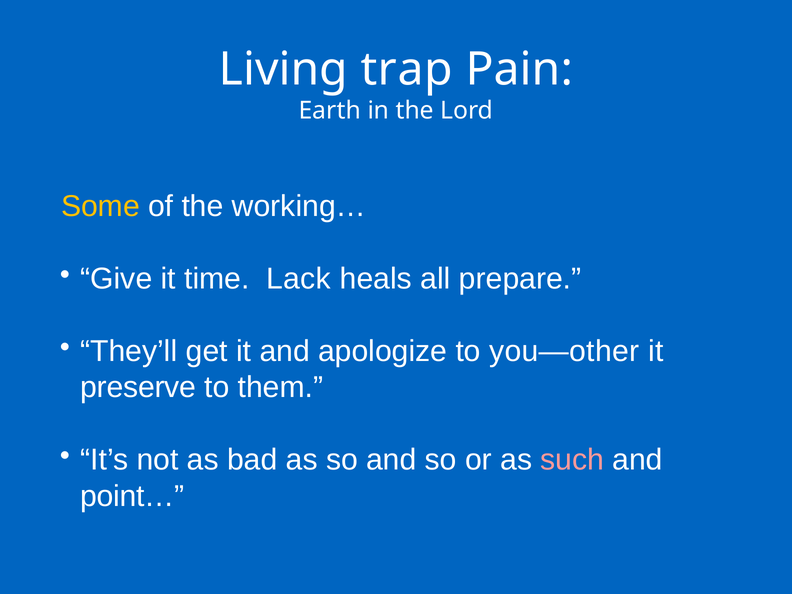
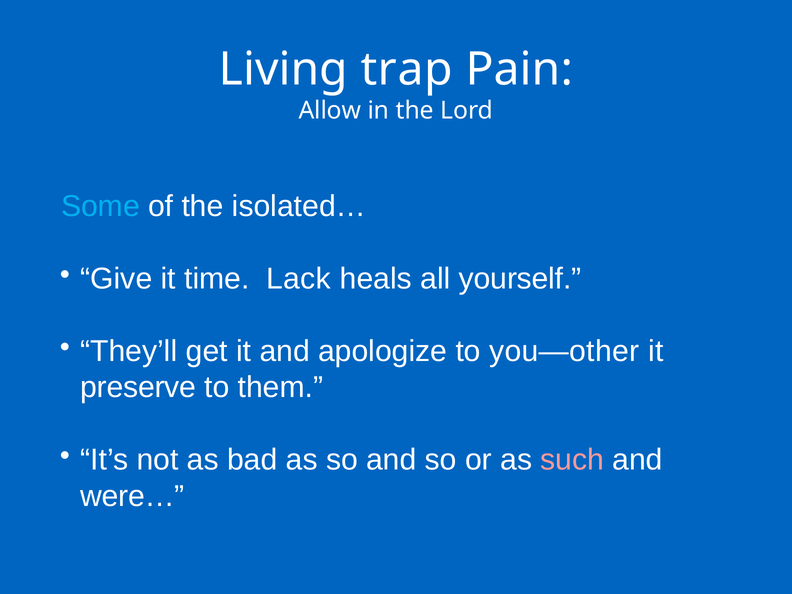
Earth: Earth -> Allow
Some colour: yellow -> light blue
working…: working… -> isolated…
prepare: prepare -> yourself
point…: point… -> were…
